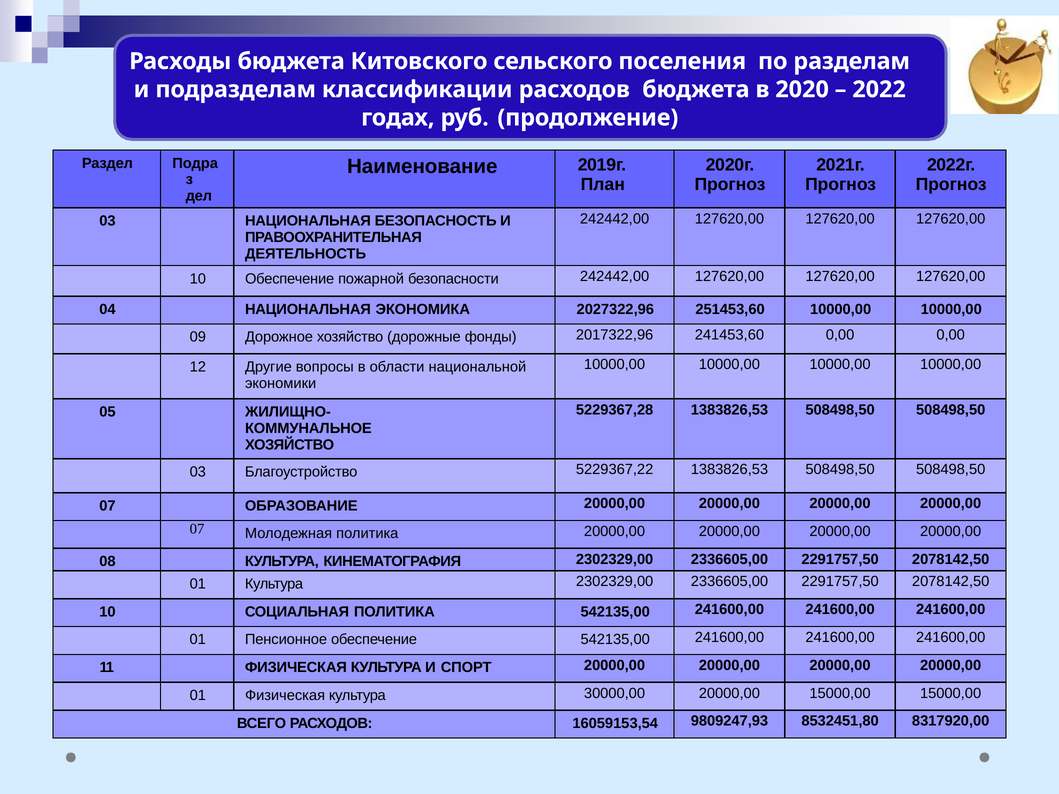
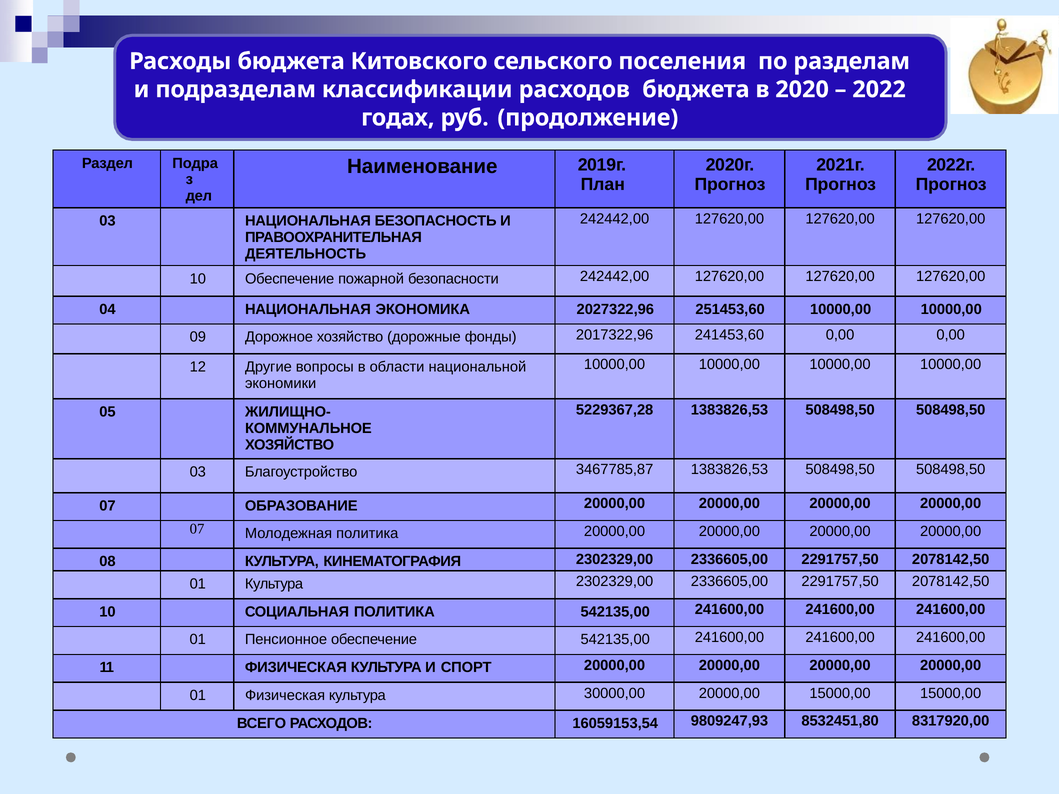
5229367,22: 5229367,22 -> 3467785,87
